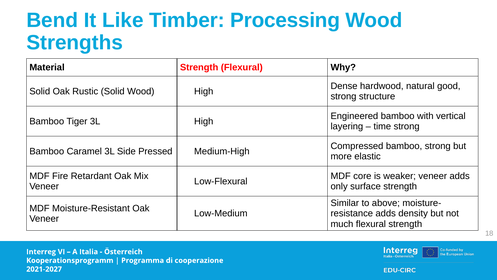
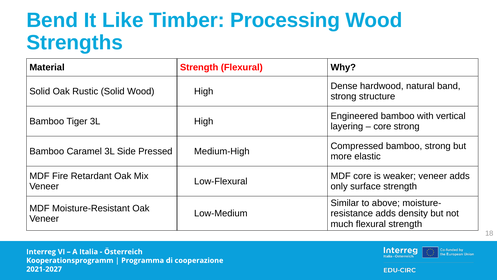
good: good -> band
time at (382, 126): time -> core
